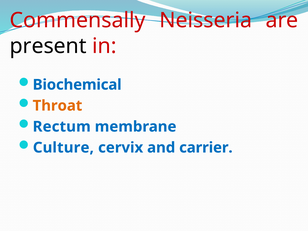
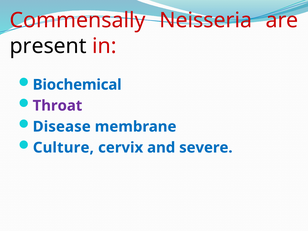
Throat colour: orange -> purple
Rectum: Rectum -> Disease
carrier: carrier -> severe
